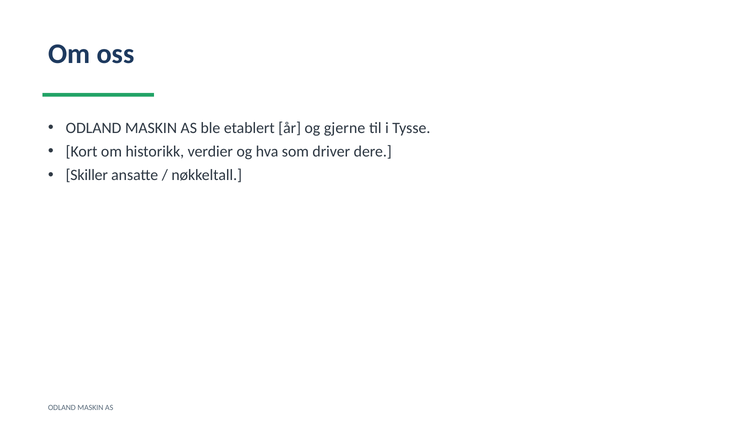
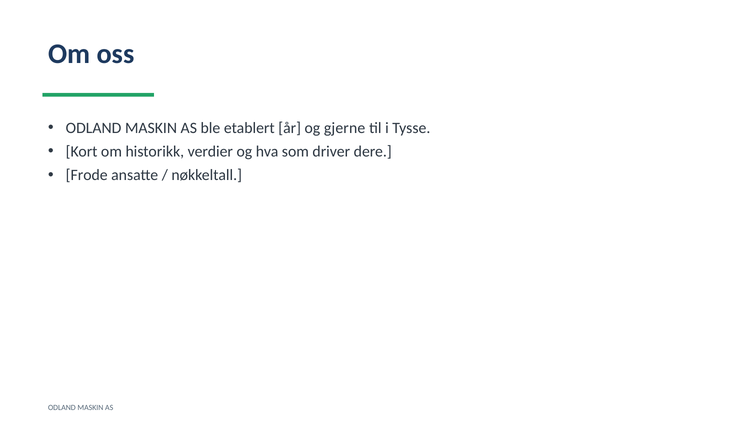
Skiller: Skiller -> Frode
